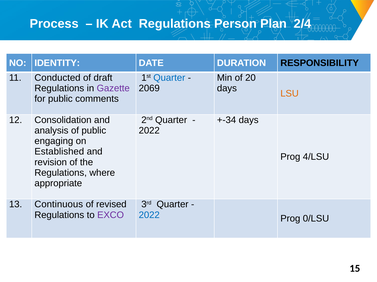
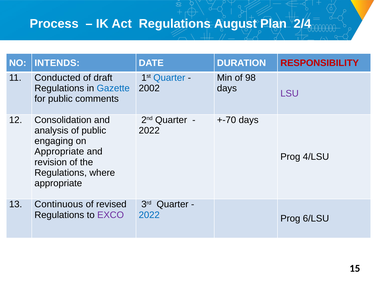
Person: Person -> August
IDENTITY: IDENTITY -> INTENDS
RESPONSIBILITY colour: black -> red
20: 20 -> 98
Gazette colour: purple -> blue
2069: 2069 -> 2002
LSU colour: orange -> purple
+-34: +-34 -> +-70
Established at (59, 152): Established -> Appropriate
0/LSU: 0/LSU -> 6/LSU
